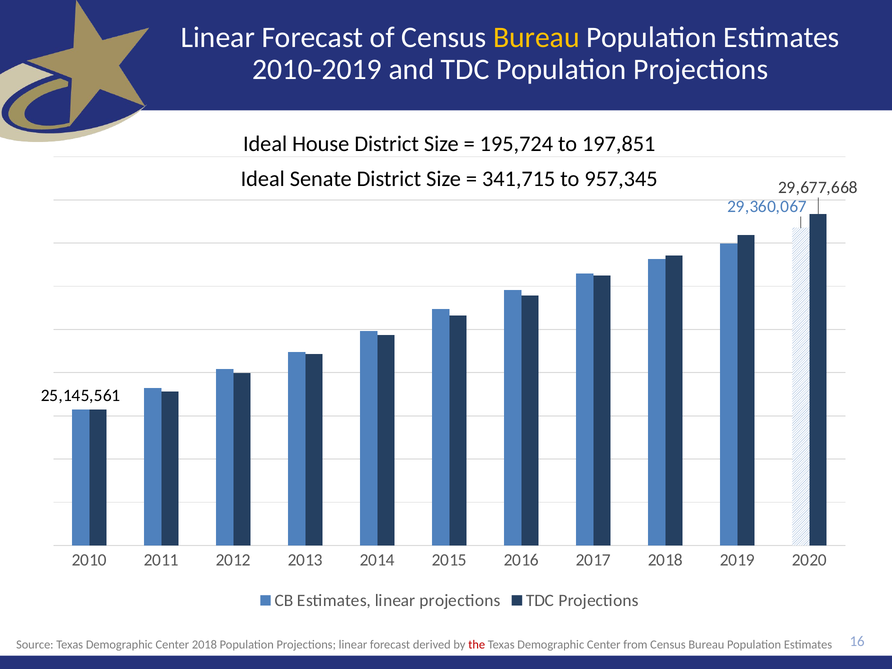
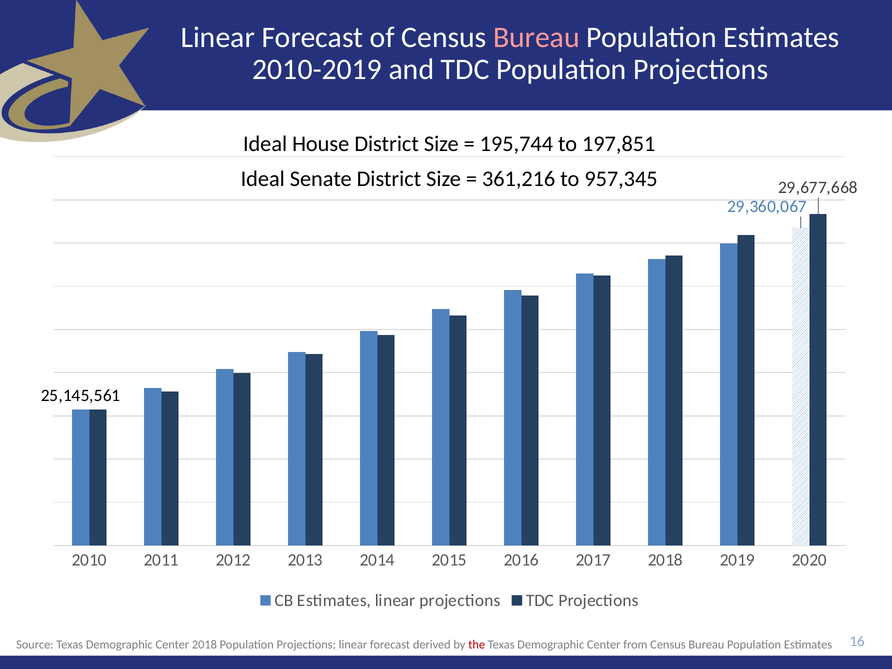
Bureau at (537, 37) colour: yellow -> pink
195,724: 195,724 -> 195,744
341,715: 341,715 -> 361,216
